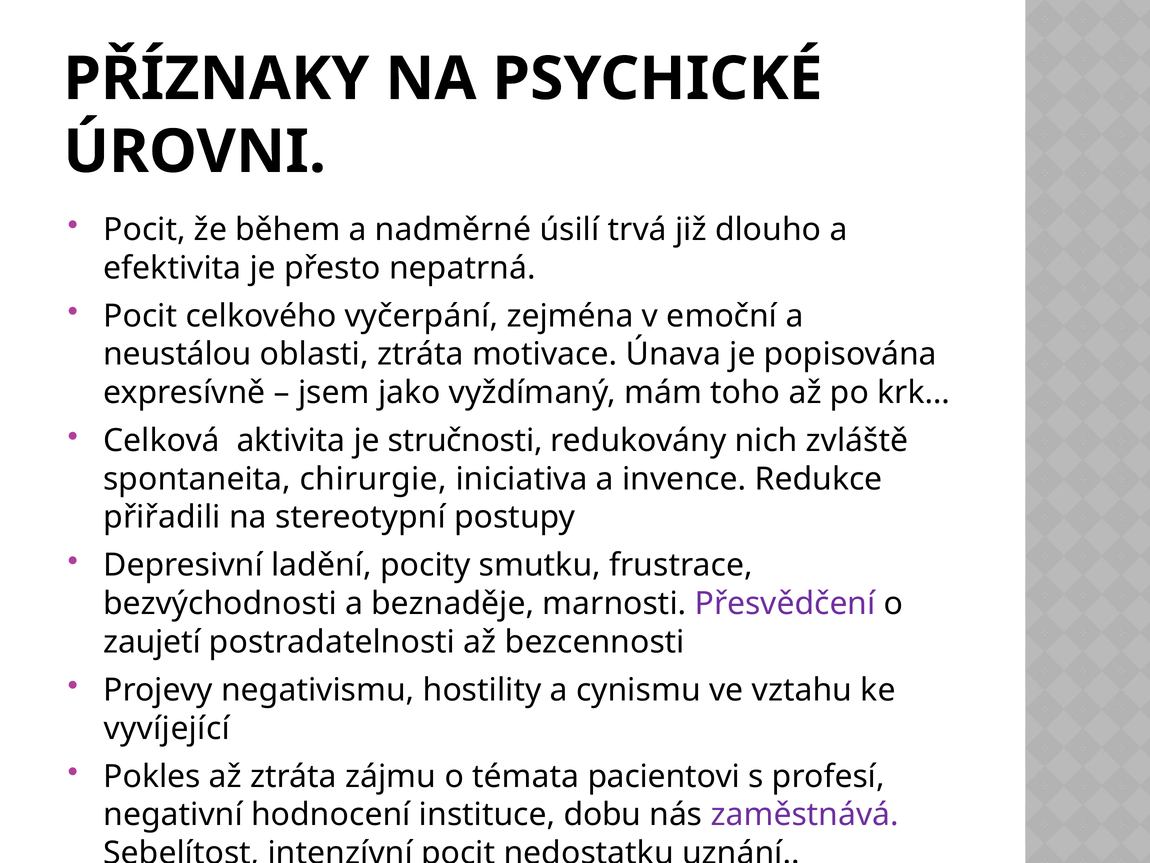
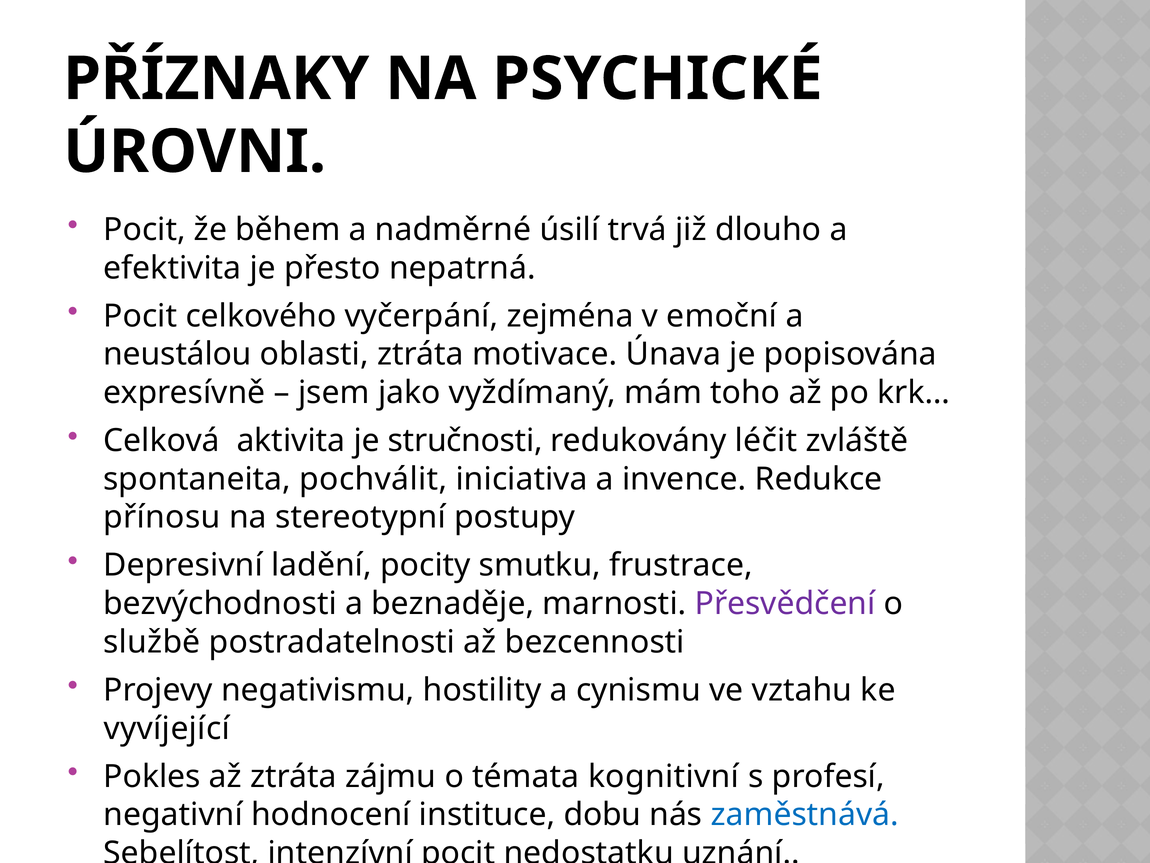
nich: nich -> léčit
chirurgie: chirurgie -> pochválit
přiřadili: přiřadili -> přínosu
zaujetí: zaujetí -> službě
pacientovi: pacientovi -> kognitivní
zaměstnává colour: purple -> blue
